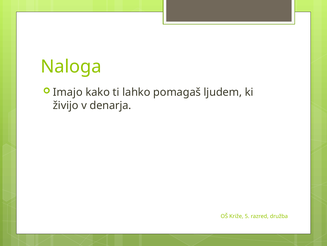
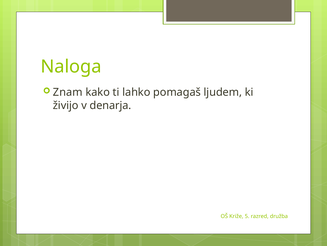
Imajo: Imajo -> Znam
